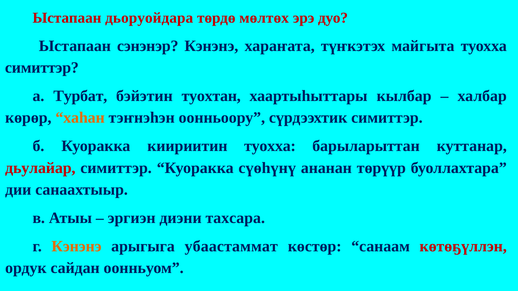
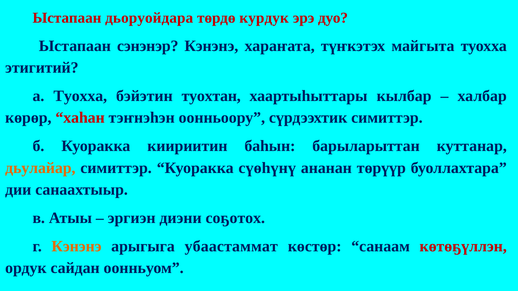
мөлтөх: мөлтөх -> курдук
симиттэр at (42, 68): симиттэр -> этигитий
а Турбат: Турбат -> Туохха
хаһан colour: orange -> red
киириитин туохха: туохха -> баһын
дьулайар colour: red -> orange
тахсара: тахсара -> соҕотох
